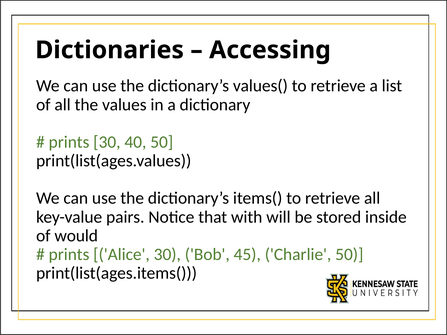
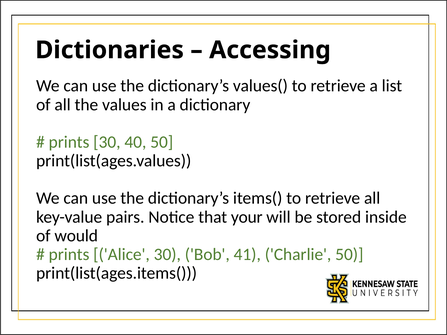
with: with -> your
45: 45 -> 41
